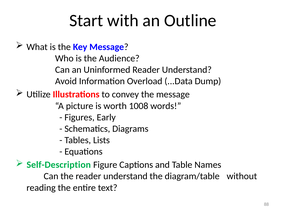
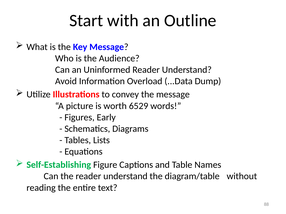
1008: 1008 -> 6529
Self-Description: Self-Description -> Self-Establishing
